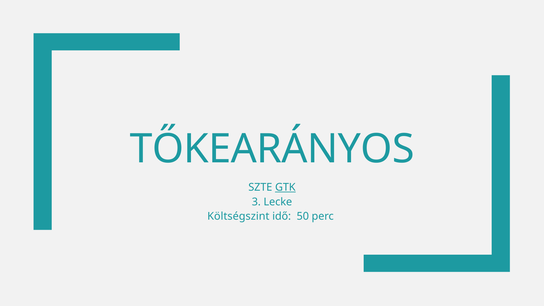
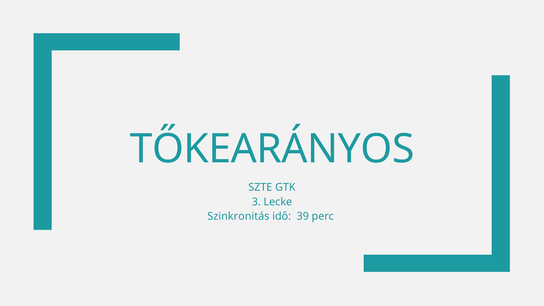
GTK underline: present -> none
Költségszint: Költségszint -> Szinkronitás
50: 50 -> 39
